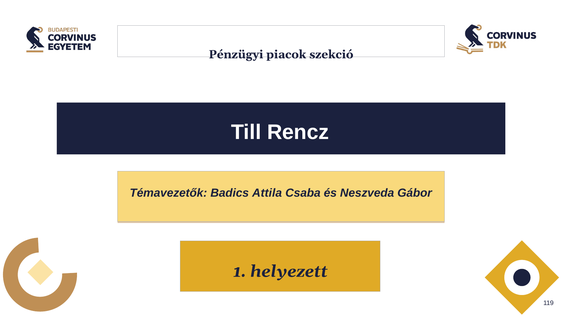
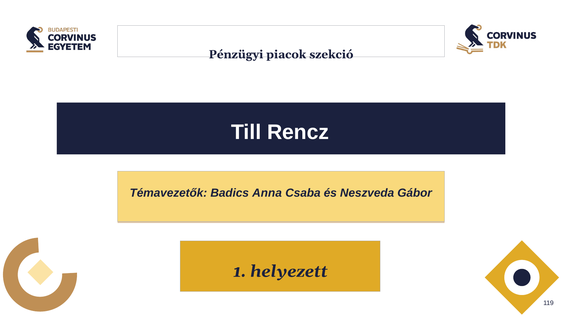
Attila: Attila -> Anna
